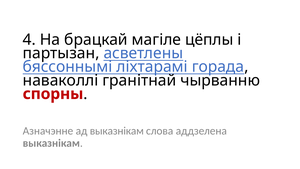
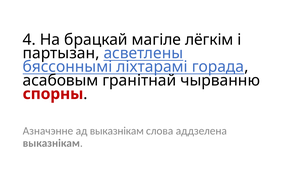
цёплы: цёплы -> лёгкім
наваколлі: наваколлі -> асабовым
